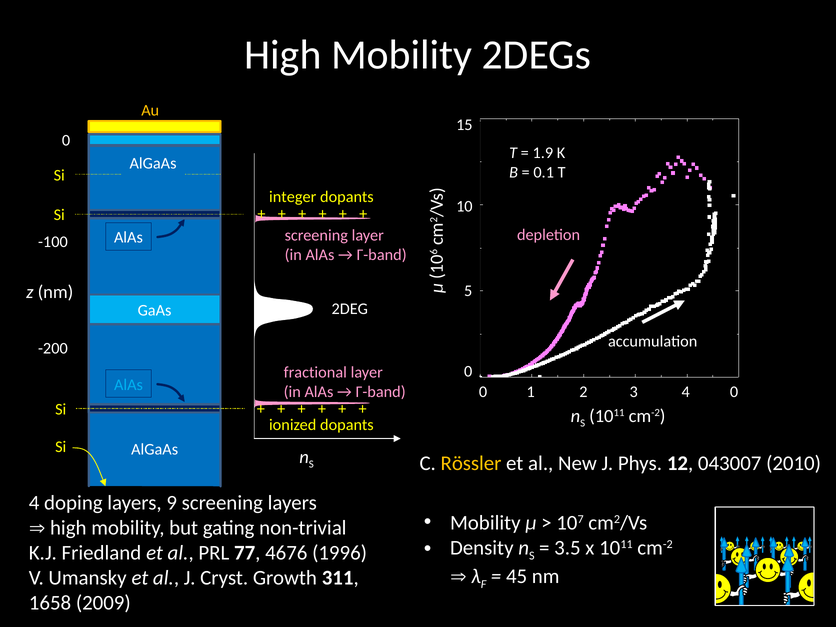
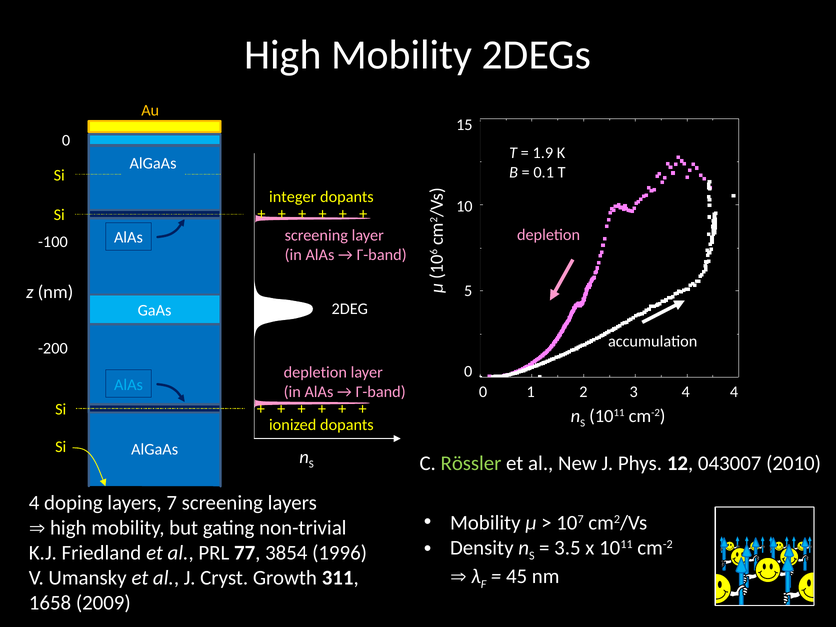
fractional at (315, 372): fractional -> depletion
4 0: 0 -> 4
Rössler colour: yellow -> light green
9: 9 -> 7
4676: 4676 -> 3854
